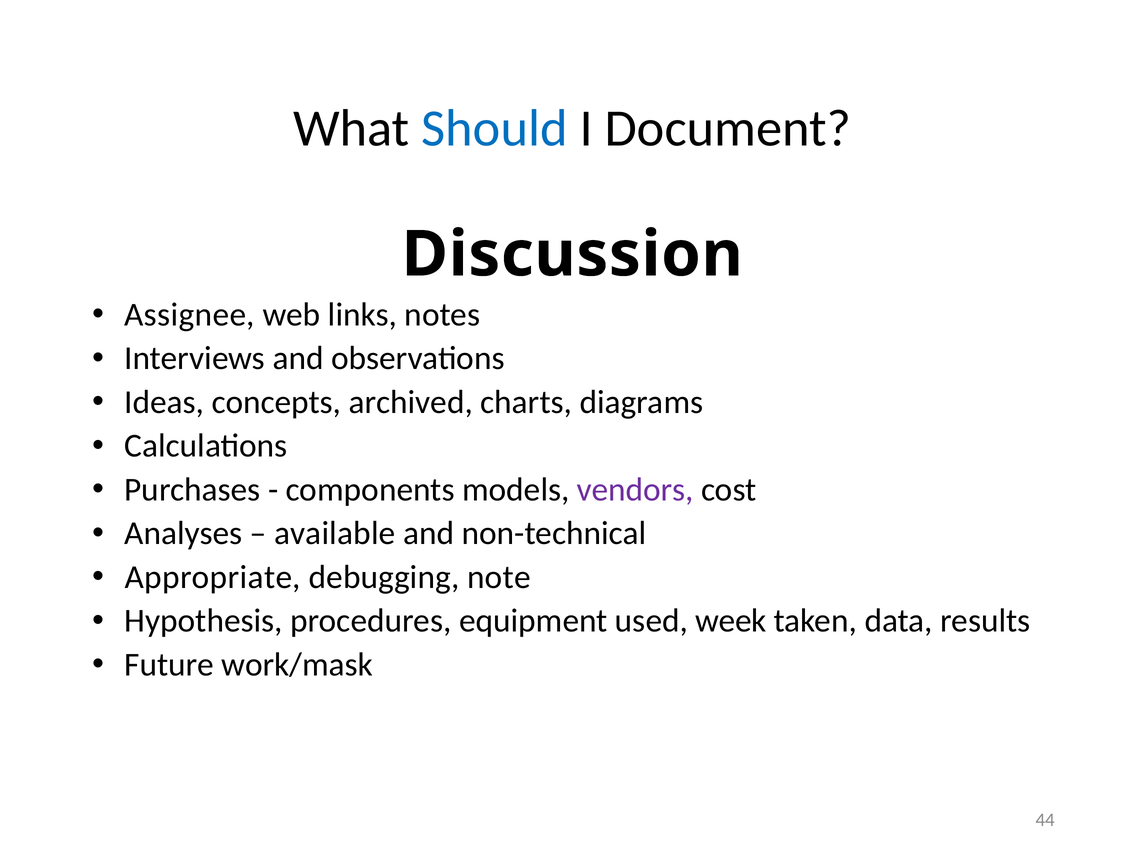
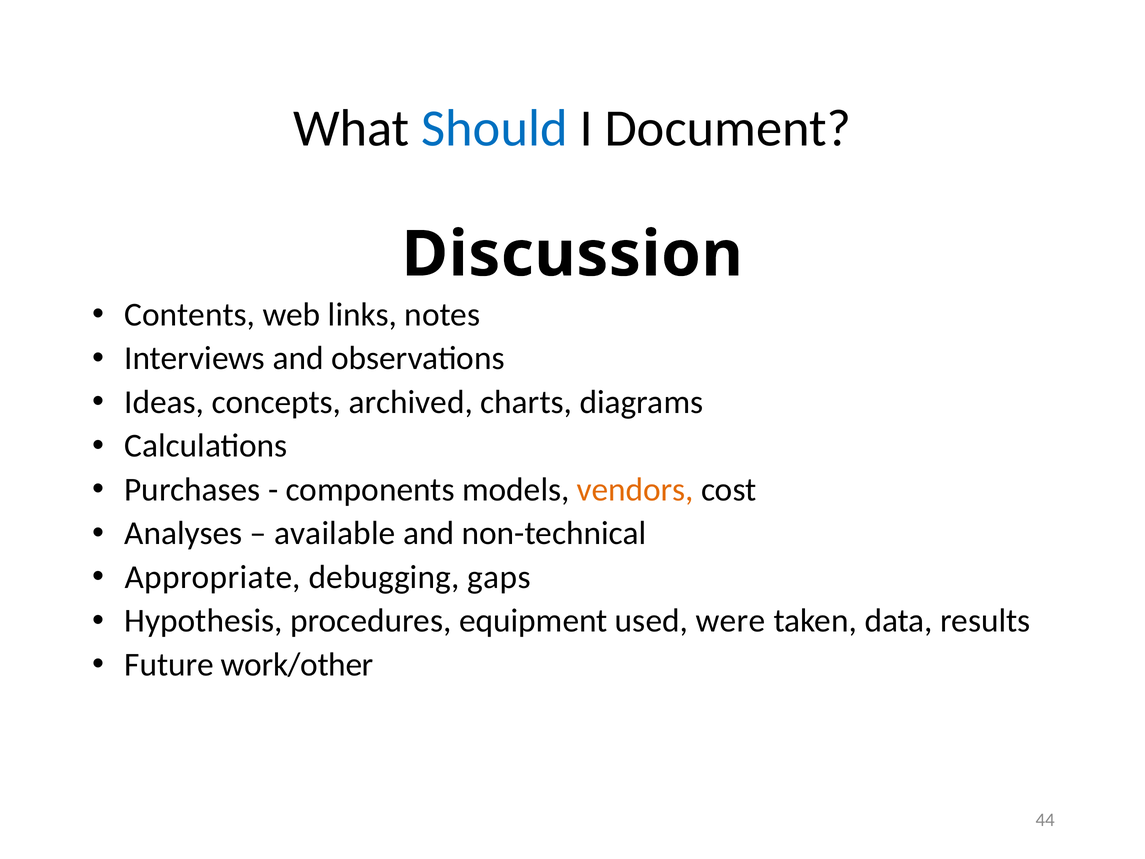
Assignee: Assignee -> Contents
vendors colour: purple -> orange
note: note -> gaps
week: week -> were
work/mask: work/mask -> work/other
